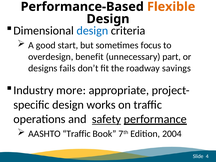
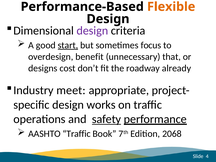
design at (92, 31) colour: blue -> purple
start underline: none -> present
part: part -> that
fails: fails -> cost
savings: savings -> already
more: more -> meet
2004: 2004 -> 2068
